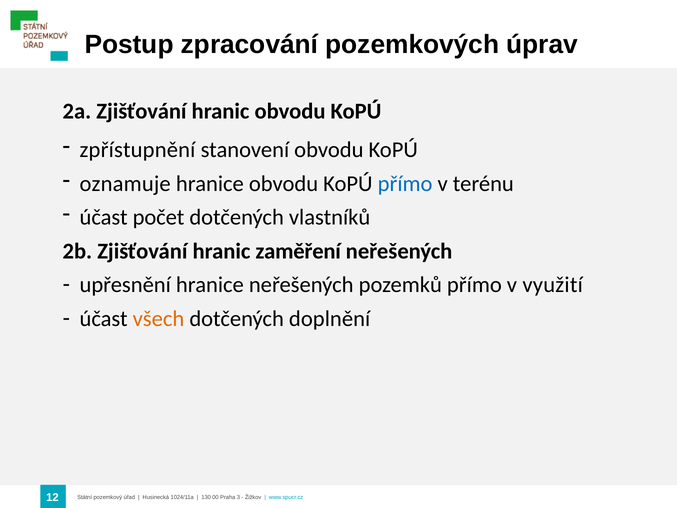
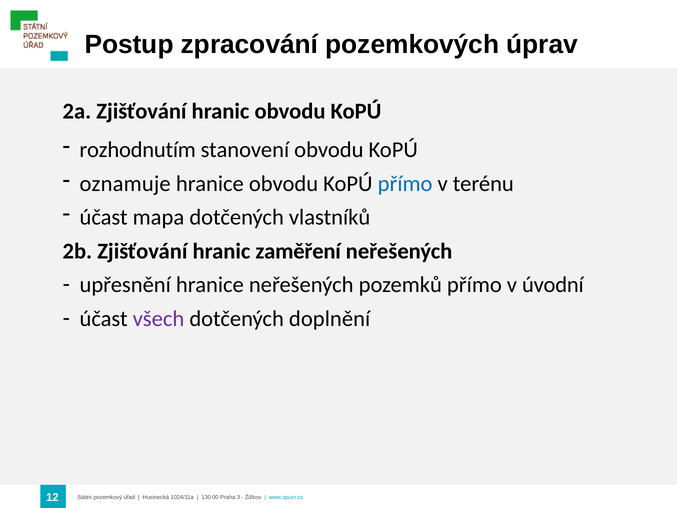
zpřístupnění: zpřístupnění -> rozhodnutím
počet: počet -> mapa
využití: využití -> úvodní
všech colour: orange -> purple
